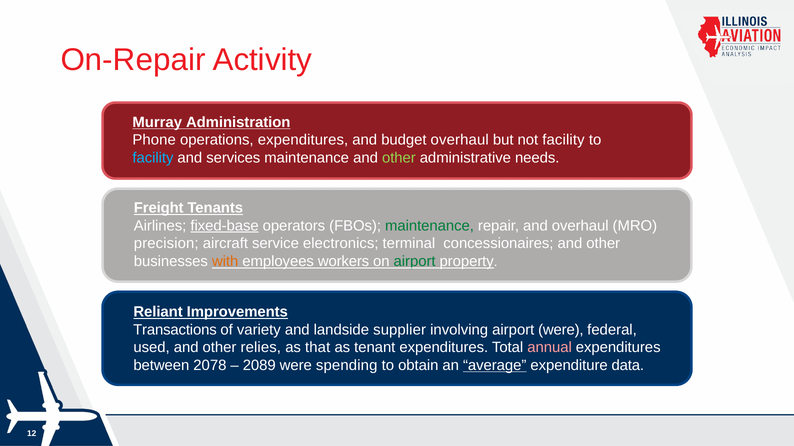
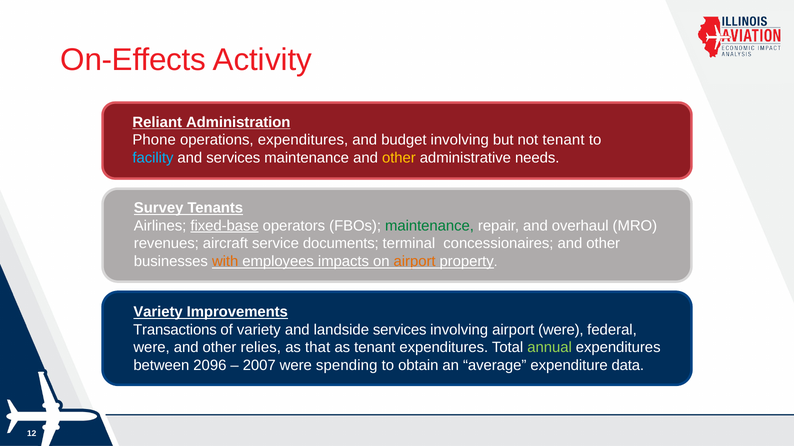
On-Repair: On-Repair -> On-Effects
Murray: Murray -> Reliant
budget overhaul: overhaul -> involving
not facility: facility -> tenant
other at (399, 158) colour: light green -> yellow
Freight: Freight -> Survey
precision: precision -> revenues
electronics: electronics -> documents
workers: workers -> impacts
airport at (415, 262) colour: green -> orange
Reliant at (158, 312): Reliant -> Variety
landside supplier: supplier -> services
used at (152, 348): used -> were
annual colour: pink -> light green
2078: 2078 -> 2096
2089: 2089 -> 2007
average underline: present -> none
